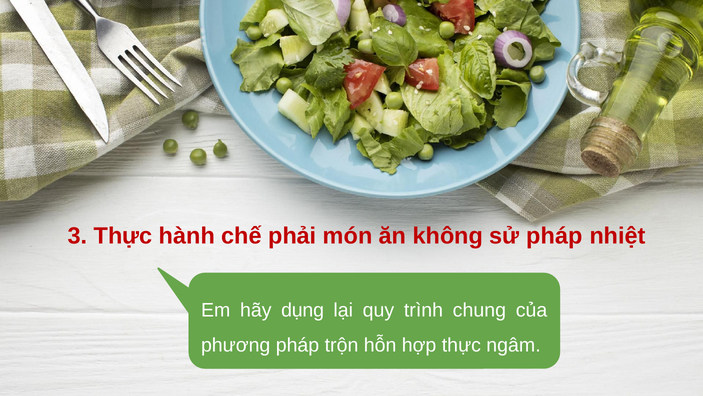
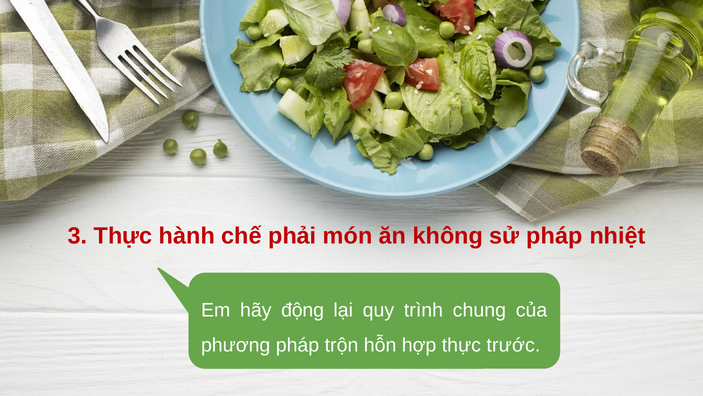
dụng: dụng -> động
ngâm: ngâm -> trước
